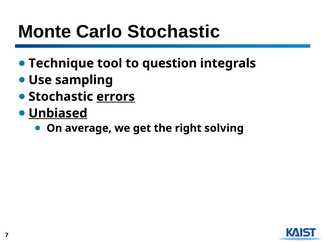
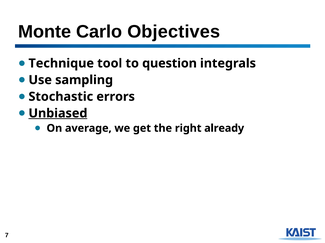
Carlo Stochastic: Stochastic -> Objectives
errors underline: present -> none
solving: solving -> already
